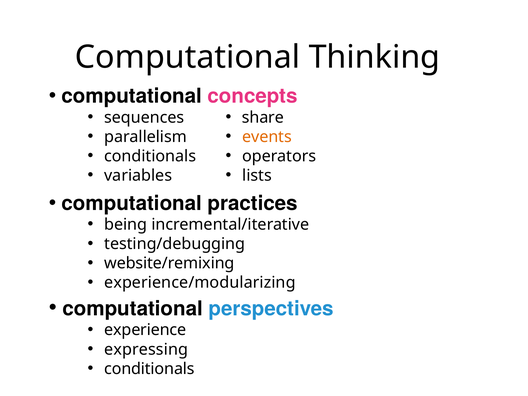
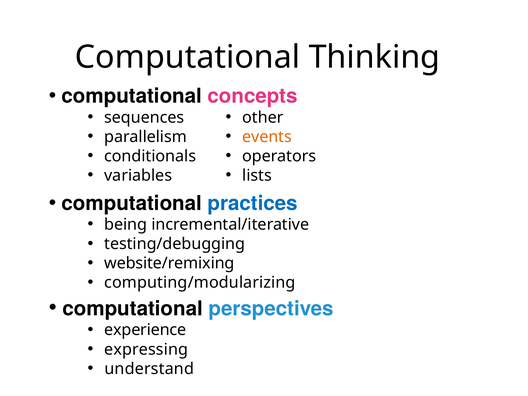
share: share -> other
practices colour: black -> blue
experience/modularizing: experience/modularizing -> computing/modularizing
conditionals at (149, 369): conditionals -> understand
